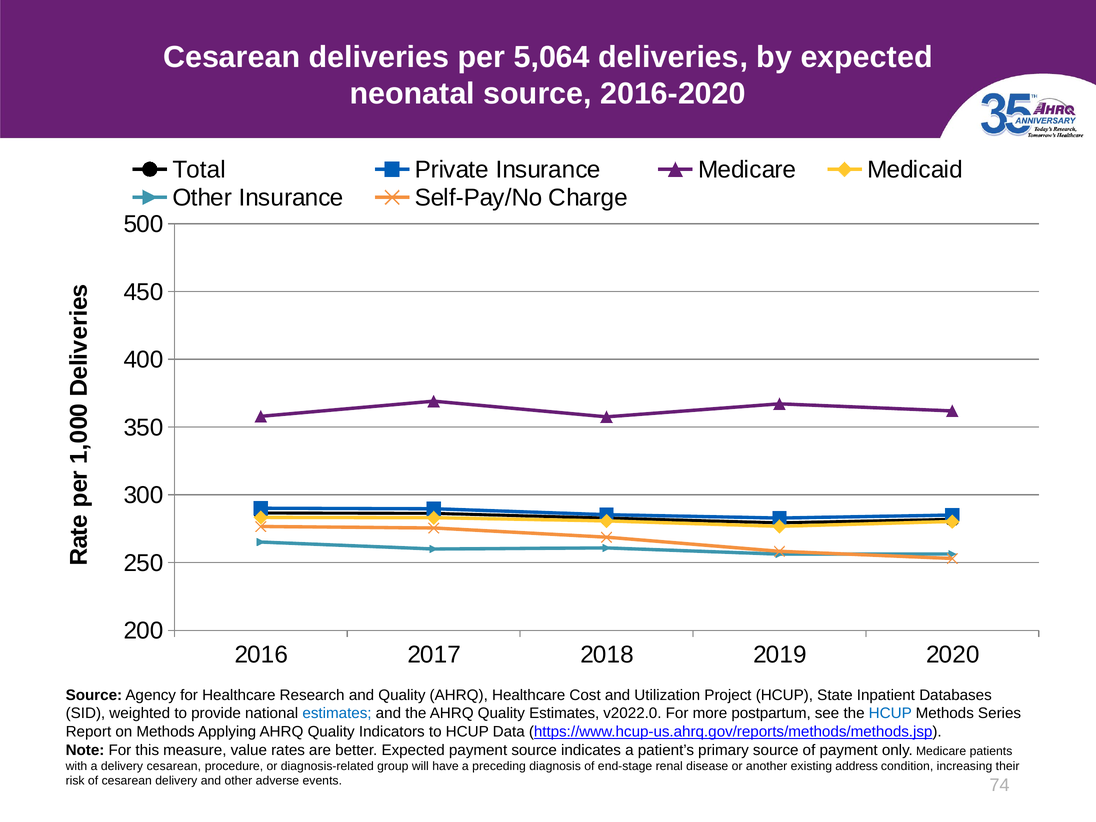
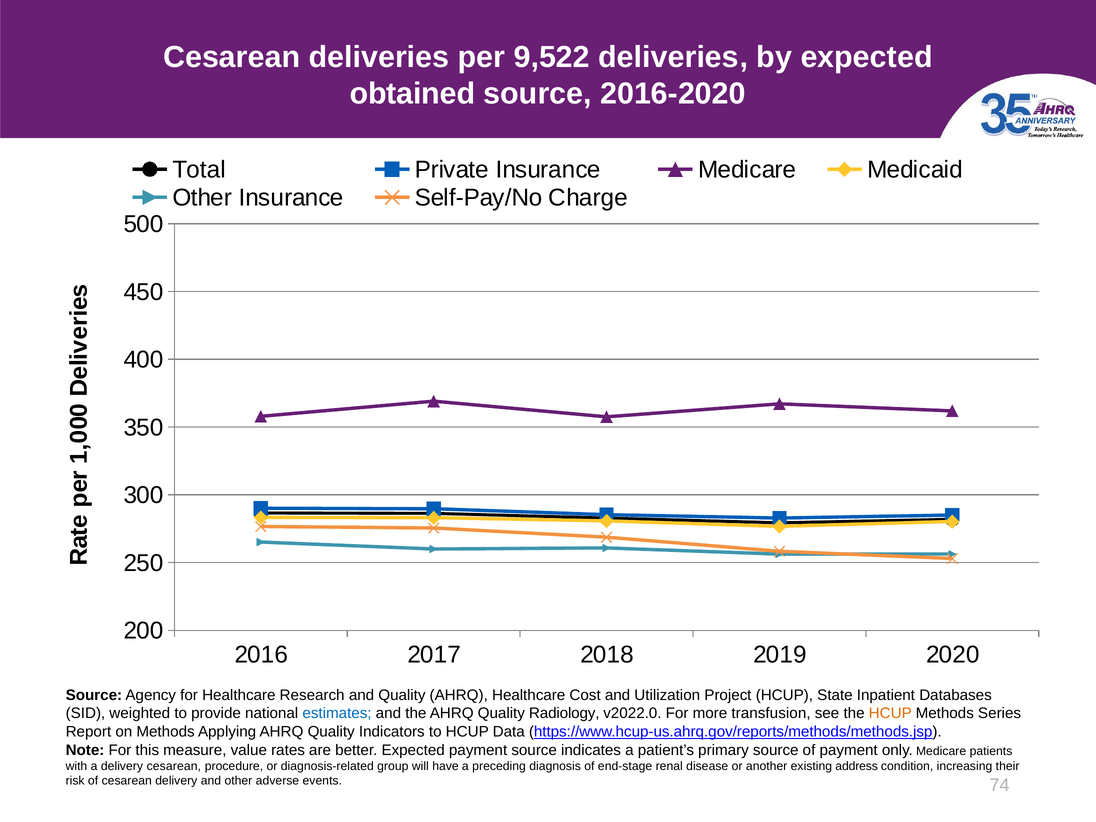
5,064: 5,064 -> 9,522
neonatal: neonatal -> obtained
Quality Estimates: Estimates -> Radiology
postpartum: postpartum -> transfusion
HCUP at (890, 713) colour: blue -> orange
